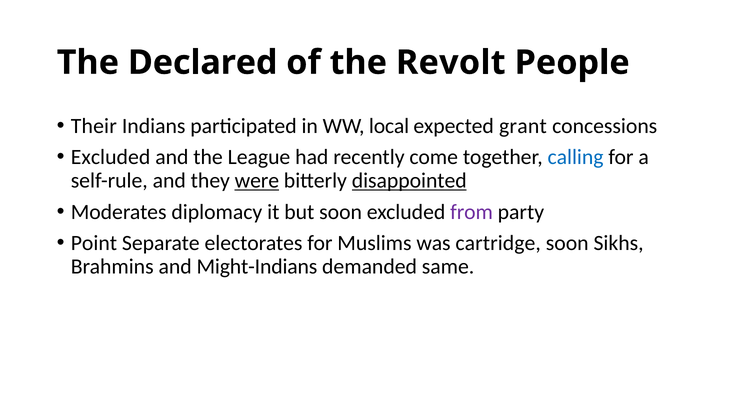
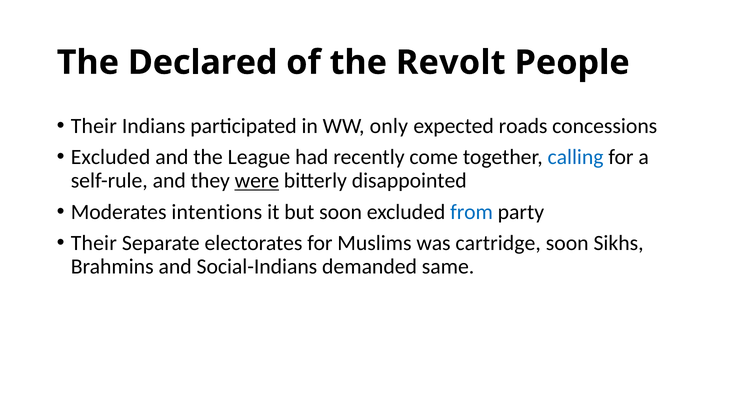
local: local -> only
grant: grant -> roads
disappointed underline: present -> none
diplomacy: diplomacy -> intentions
from colour: purple -> blue
Point at (94, 243): Point -> Their
Might-Indians: Might-Indians -> Social-Indians
